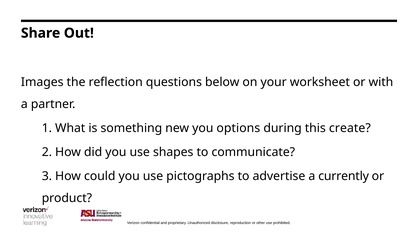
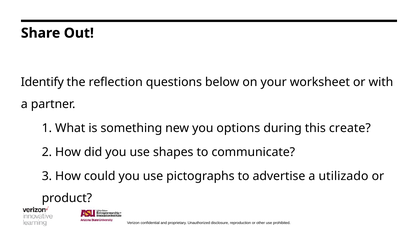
Images: Images -> Identify
currently: currently -> utilizado
